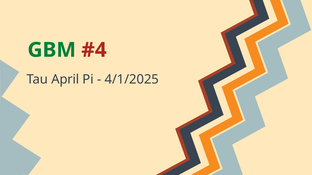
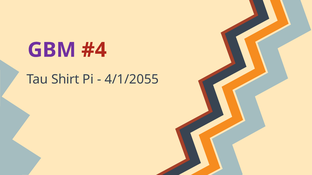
GBM colour: green -> purple
April: April -> Shirt
4/1/2025: 4/1/2025 -> 4/1/2055
